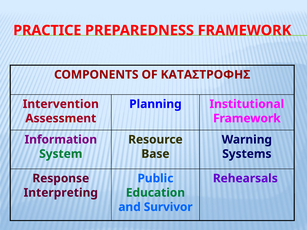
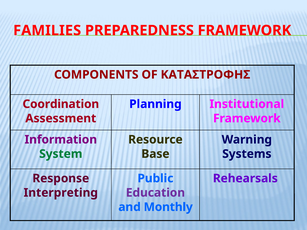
PRACTICE: PRACTICE -> FAMILIES
Intervention: Intervention -> Coordination
Education colour: green -> purple
Survivor: Survivor -> Monthly
